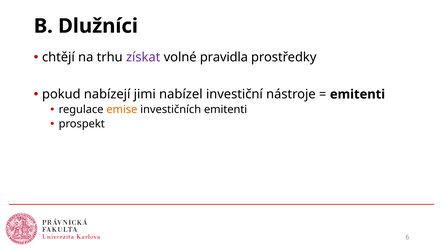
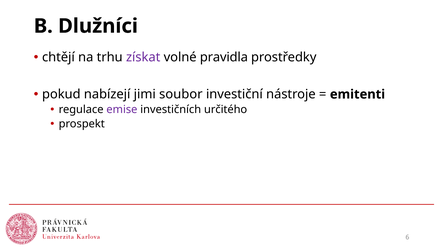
nabízel: nabízel -> soubor
emise colour: orange -> purple
investičních emitenti: emitenti -> určitého
